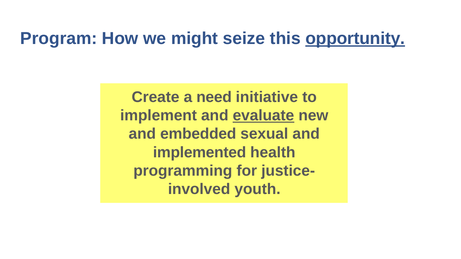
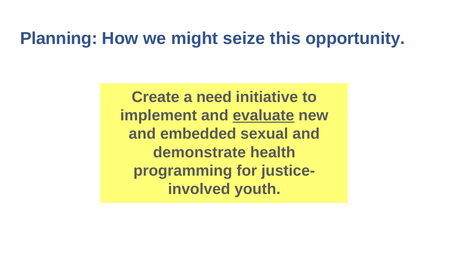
Program: Program -> Planning
opportunity underline: present -> none
implemented: implemented -> demonstrate
